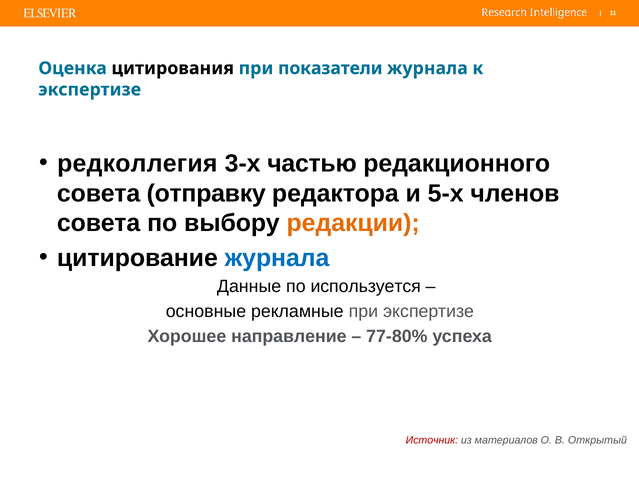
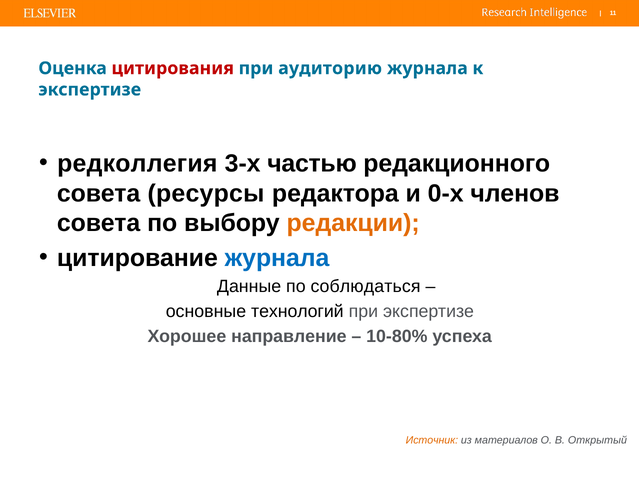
цитирования colour: black -> red
показатели: показатели -> аудиторию
отправку: отправку -> ресурсы
5-х: 5-х -> 0-х
используется: используется -> соблюдаться
рекламные: рекламные -> технологий
77-80%: 77-80% -> 10-80%
Источник colour: red -> orange
